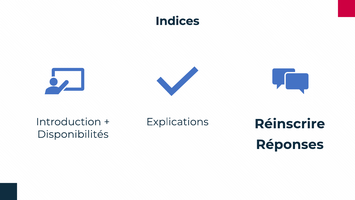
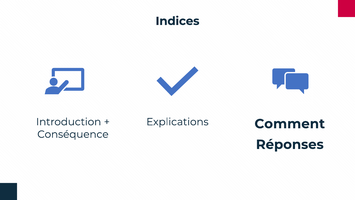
Réinscrire: Réinscrire -> Comment
Disponibilités: Disponibilités -> Conséquence
